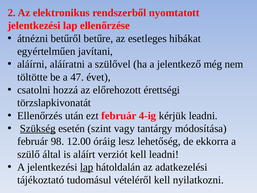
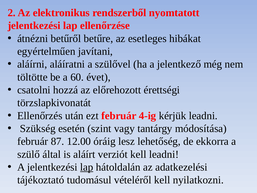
47: 47 -> 60
Szükség underline: present -> none
98: 98 -> 87
